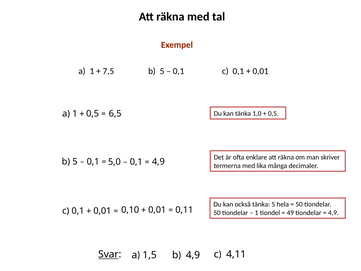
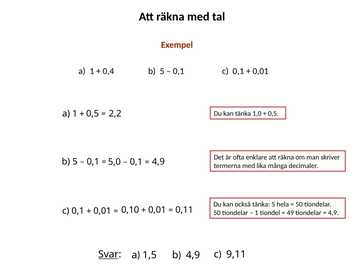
7,5: 7,5 -> 0,4
6,5: 6,5 -> 2,2
4,11: 4,11 -> 9,11
